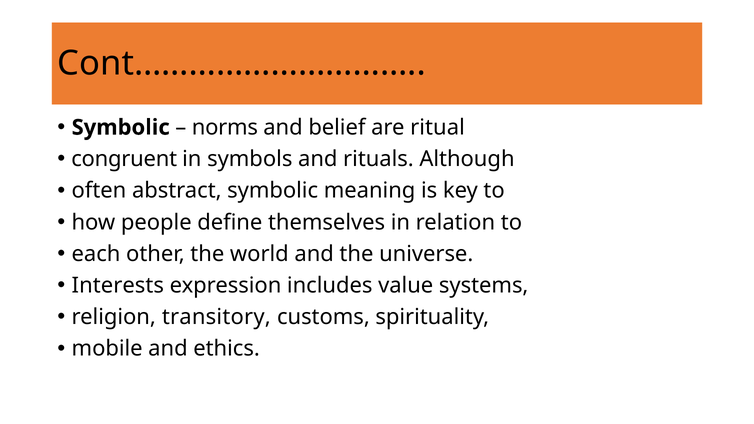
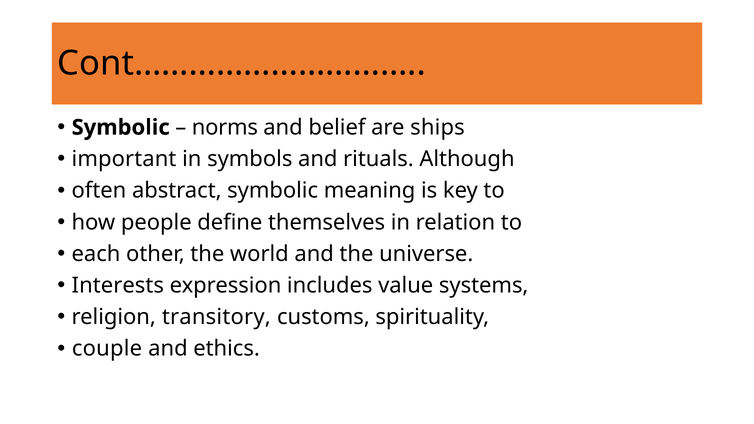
ritual: ritual -> ships
congruent: congruent -> important
mobile: mobile -> couple
